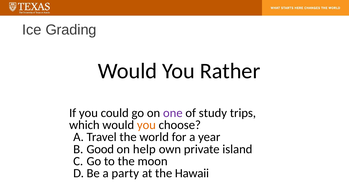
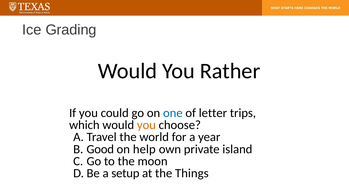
one colour: purple -> blue
study: study -> letter
party: party -> setup
Hawaii: Hawaii -> Things
